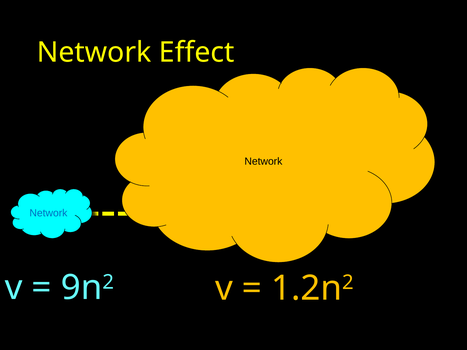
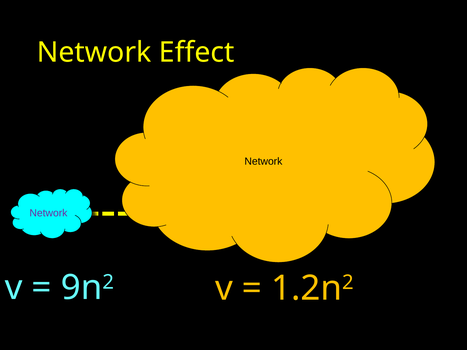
Network at (48, 213) colour: blue -> purple
